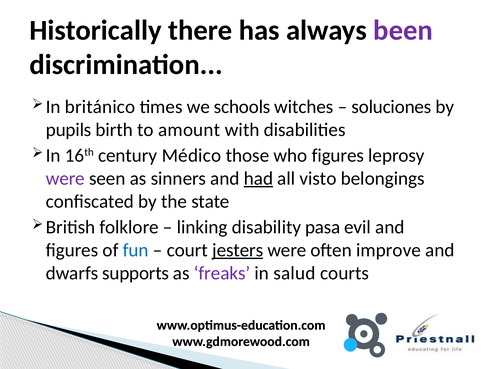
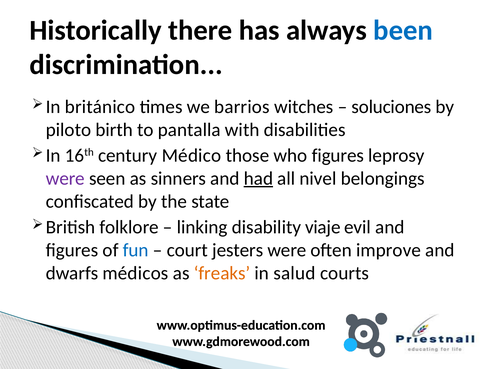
been colour: purple -> blue
schools: schools -> barrios
pupils: pupils -> piloto
amount: amount -> pantalla
visto: visto -> nivel
pasa: pasa -> viaje
jesters underline: present -> none
supports: supports -> médicos
freaks colour: purple -> orange
